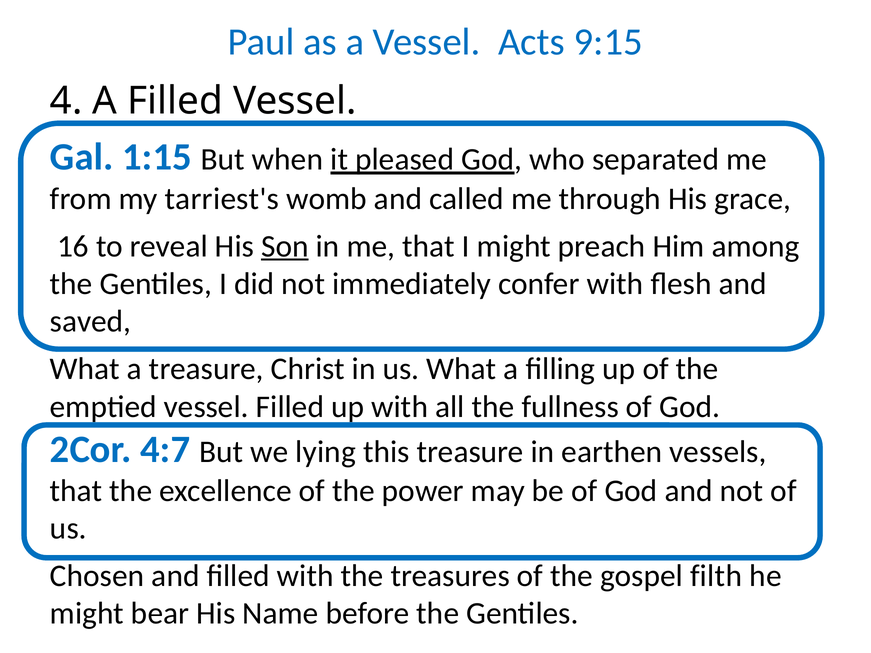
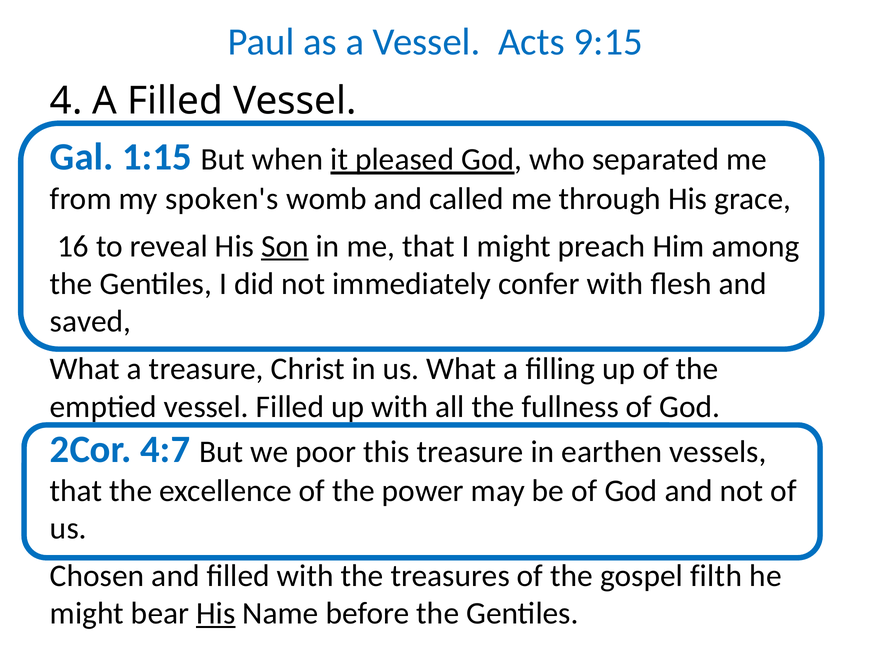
tarriest's: tarriest's -> spoken's
lying: lying -> poor
His at (216, 614) underline: none -> present
